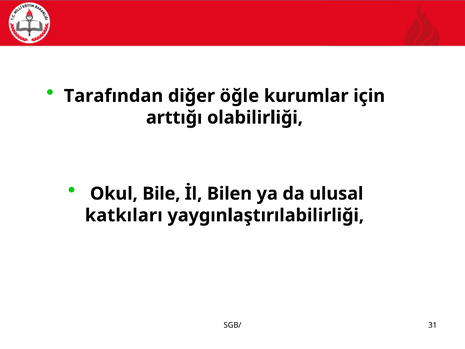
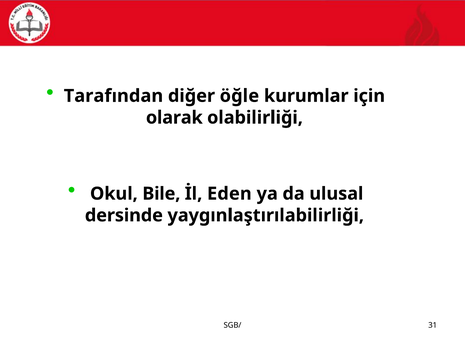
arttığı: arttığı -> olarak
Bilen: Bilen -> Eden
katkıları: katkıları -> dersinde
